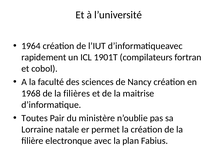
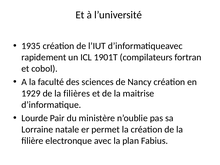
1964: 1964 -> 1935
1968: 1968 -> 1929
Toutes: Toutes -> Lourde
